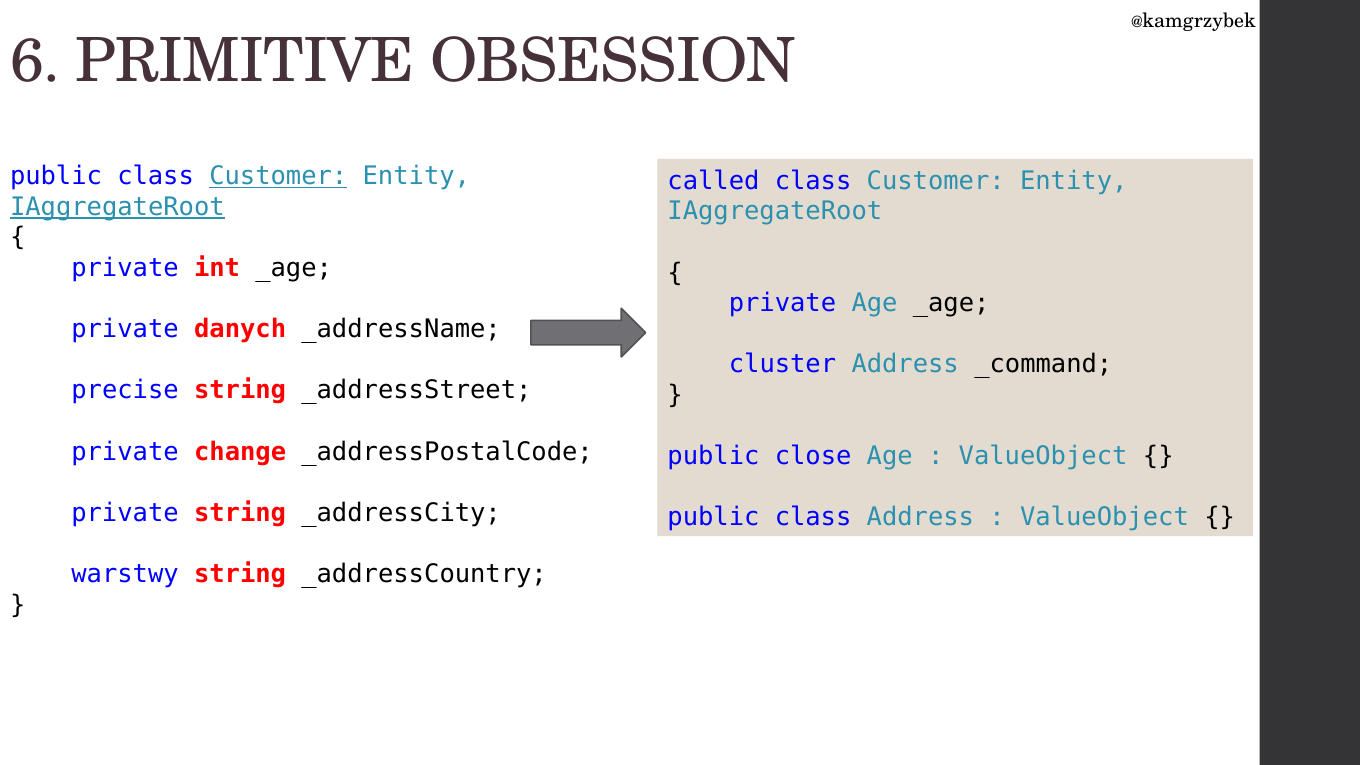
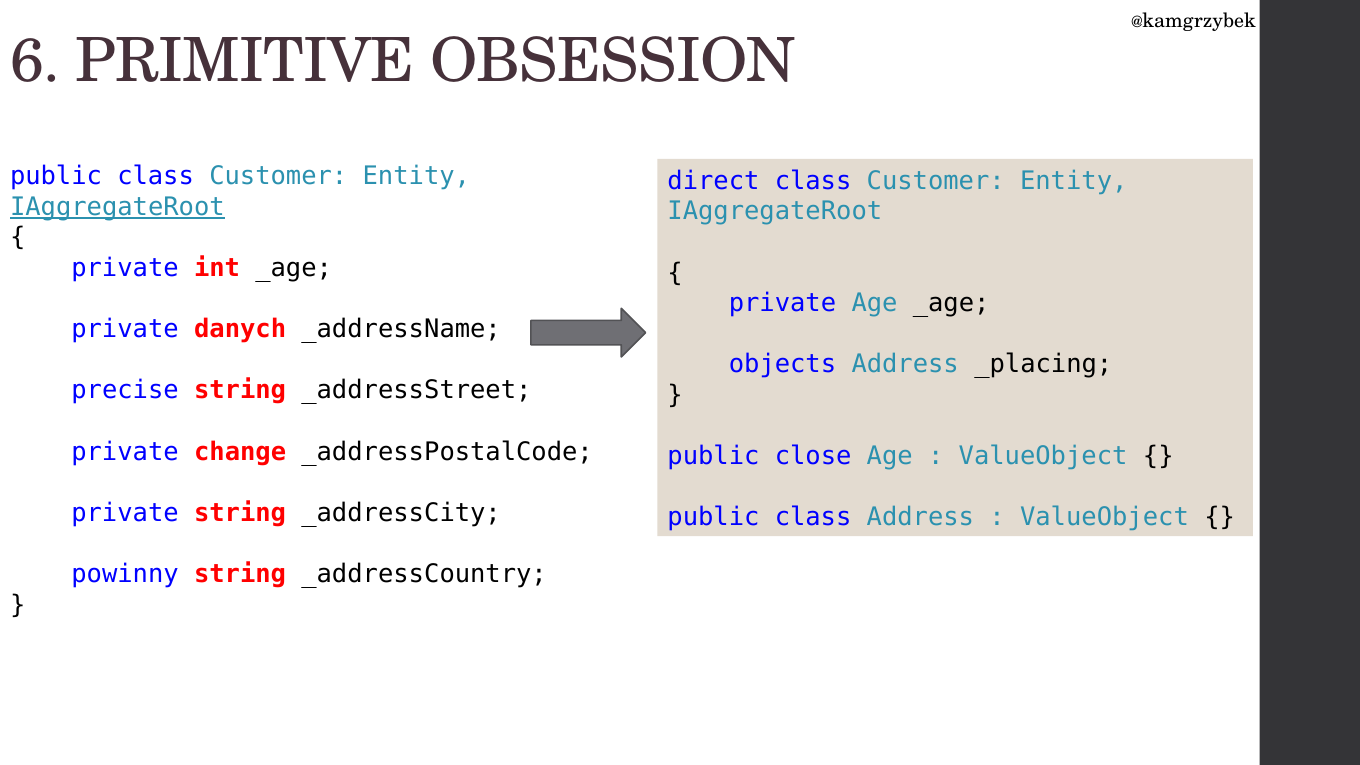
Customer at (278, 176) underline: present -> none
called: called -> direct
cluster: cluster -> objects
_command: _command -> _placing
warstwy: warstwy -> powinny
